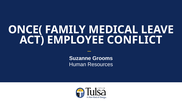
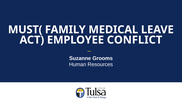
ONCE(: ONCE( -> MUST(
